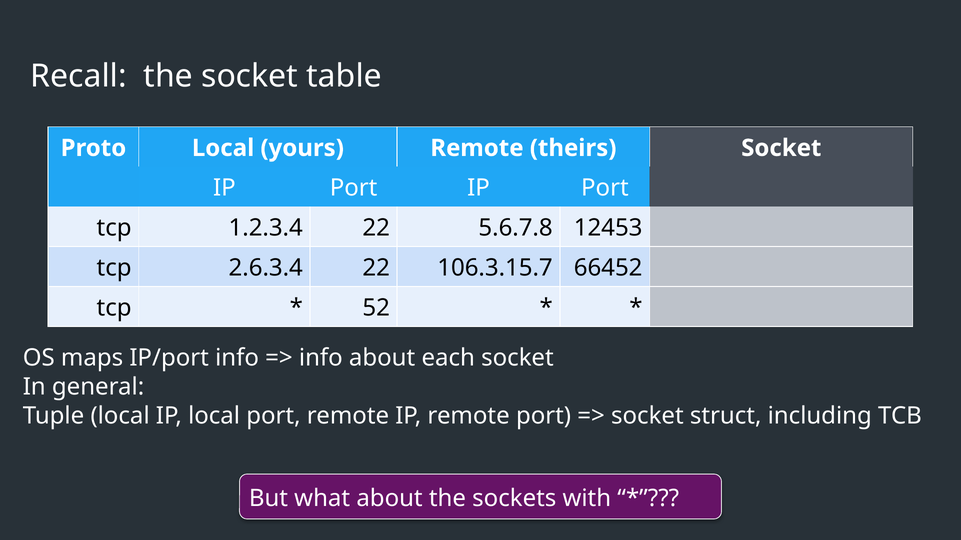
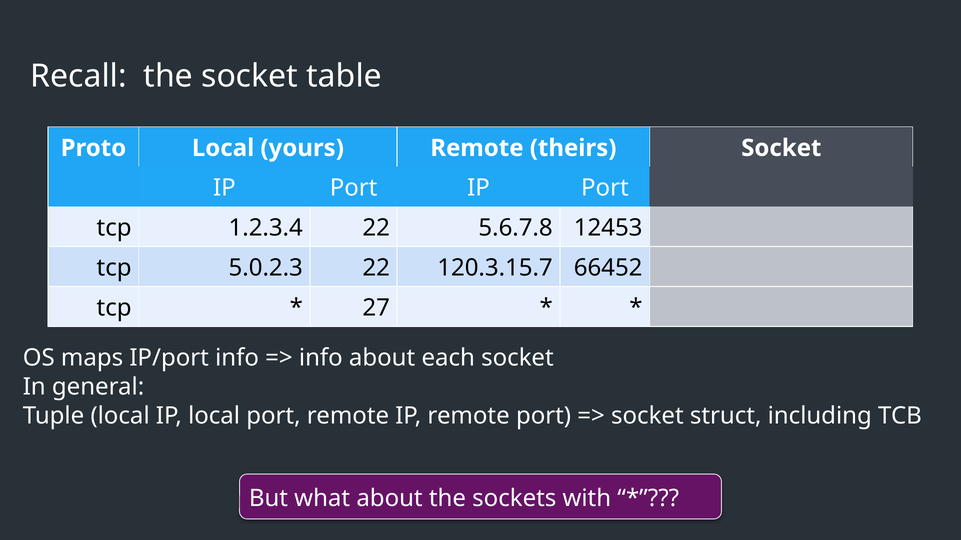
2.6.3.4: 2.6.3.4 -> 5.0.2.3
106.3.15.7: 106.3.15.7 -> 120.3.15.7
52: 52 -> 27
